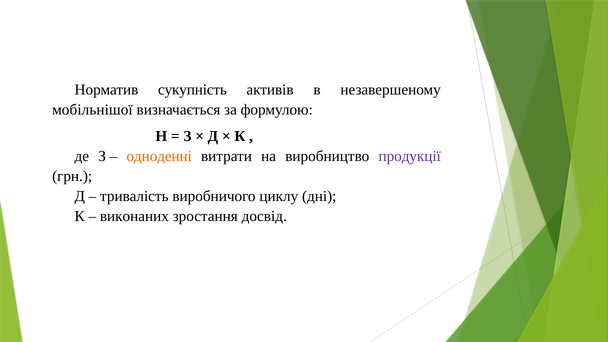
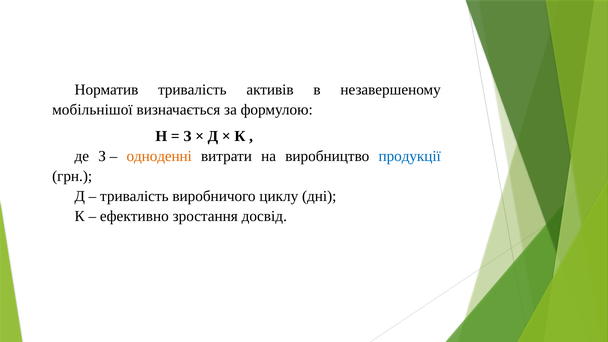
Норматив сукупність: сукупність -> тривалість
продукції colour: purple -> blue
виконаних: виконаних -> ефективно
